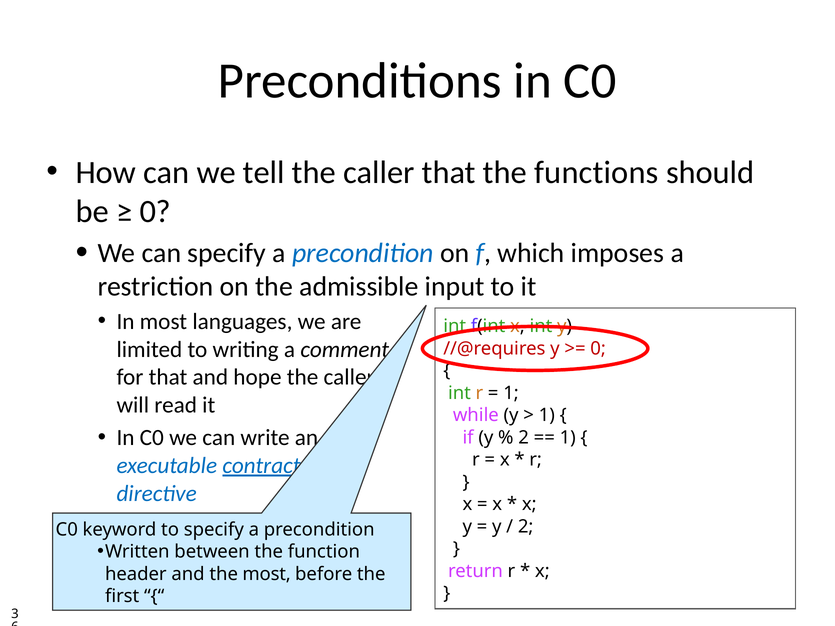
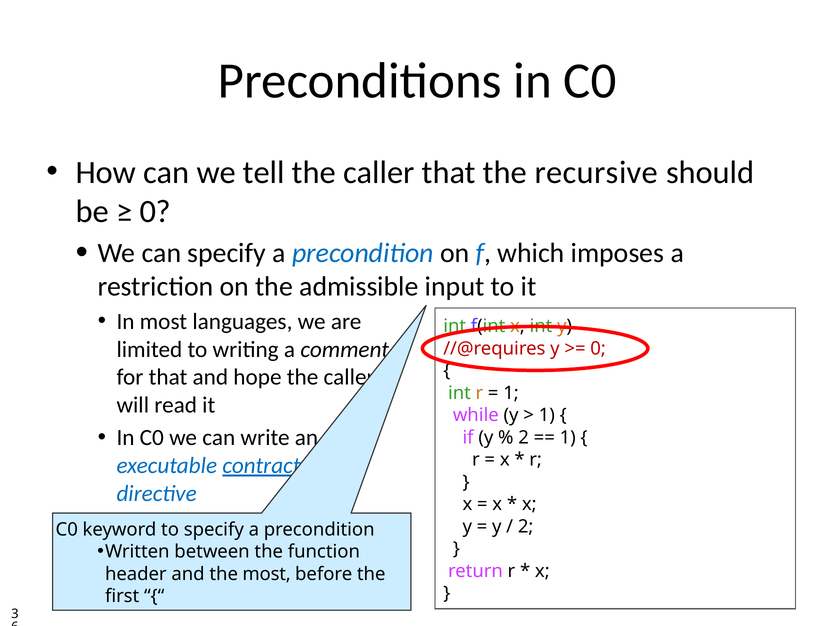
functions: functions -> recursive
